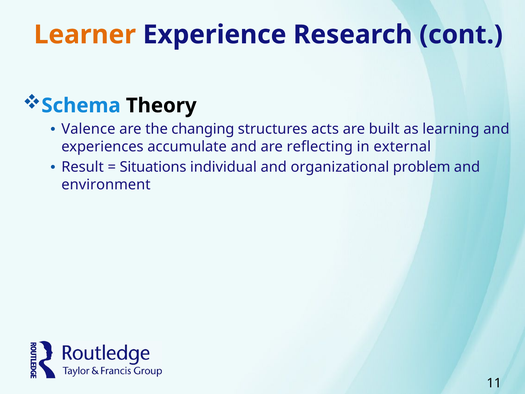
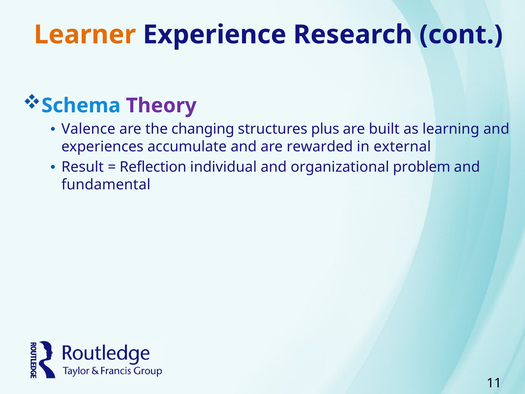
Theory colour: black -> purple
acts: acts -> plus
reflecting: reflecting -> rewarded
Situations: Situations -> Reflection
environment: environment -> fundamental
